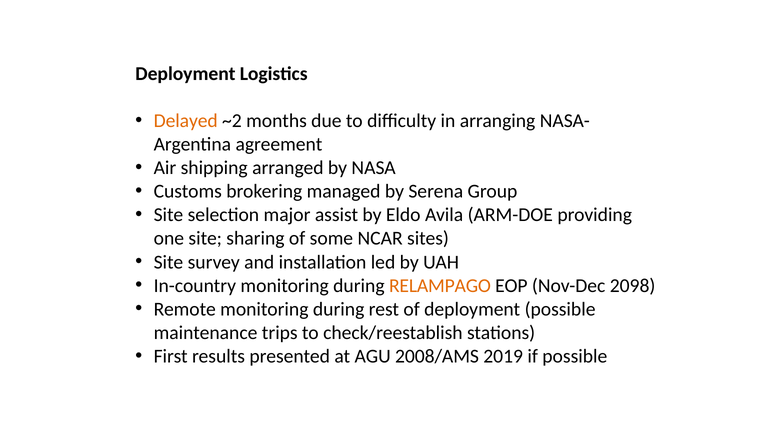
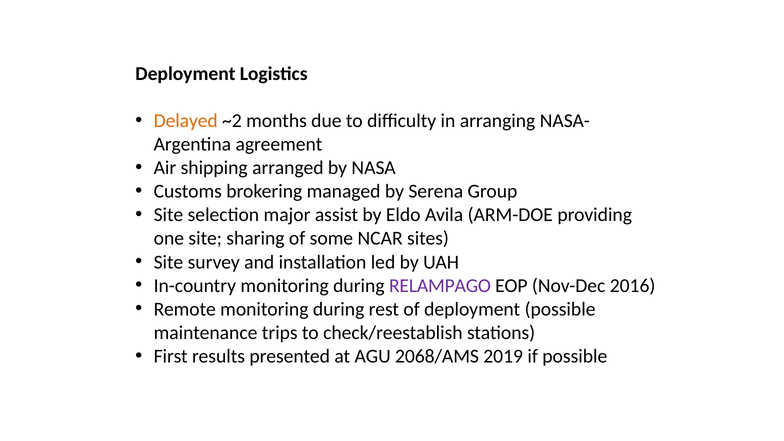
RELAMPAGO colour: orange -> purple
2098: 2098 -> 2016
2008/AMS: 2008/AMS -> 2068/AMS
